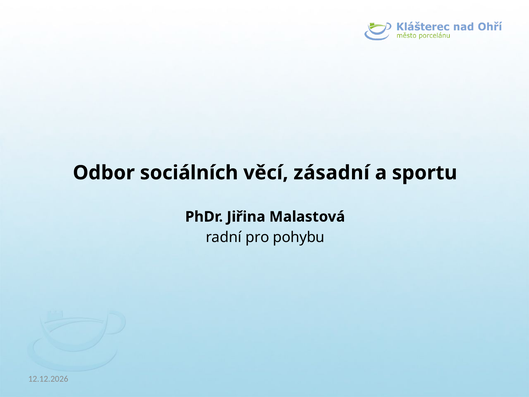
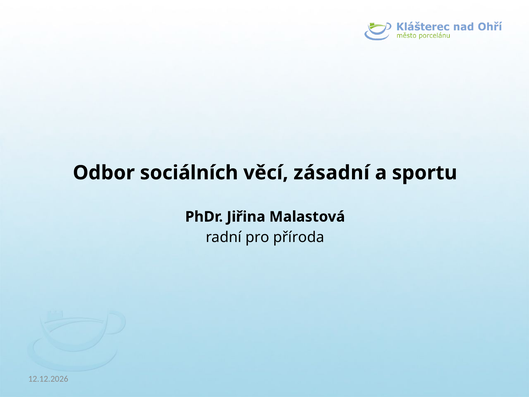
pohybu: pohybu -> příroda
